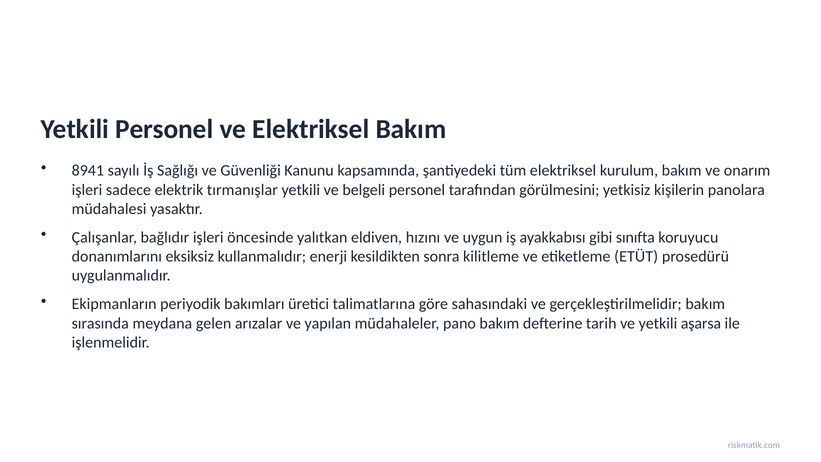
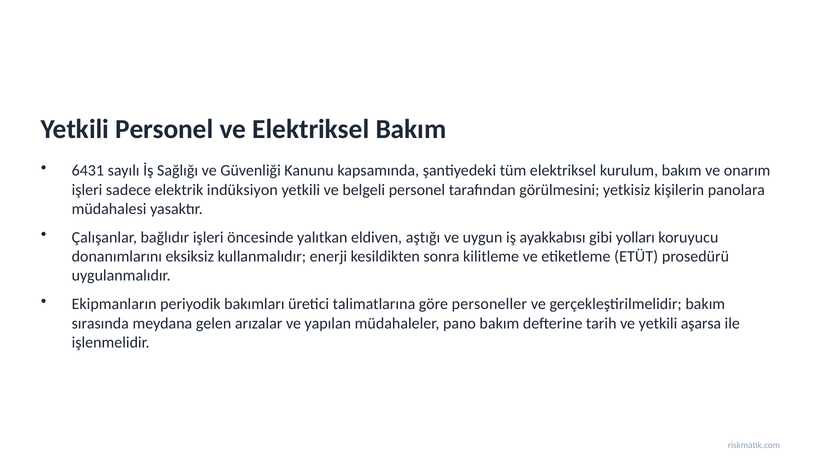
8941: 8941 -> 6431
tırmanışlar: tırmanışlar -> indüksiyon
hızını: hızını -> aştığı
sınıfta: sınıfta -> yolları
sahasındaki: sahasındaki -> personeller
